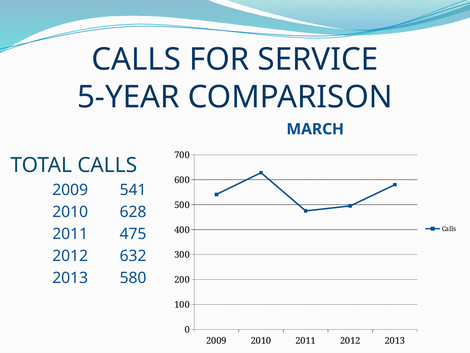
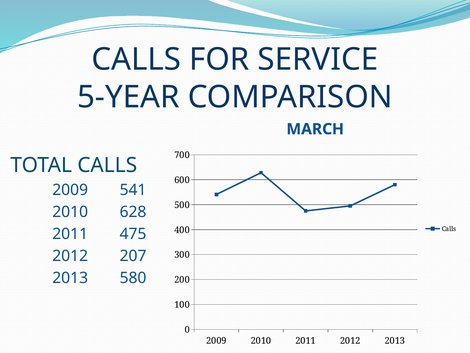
632: 632 -> 207
